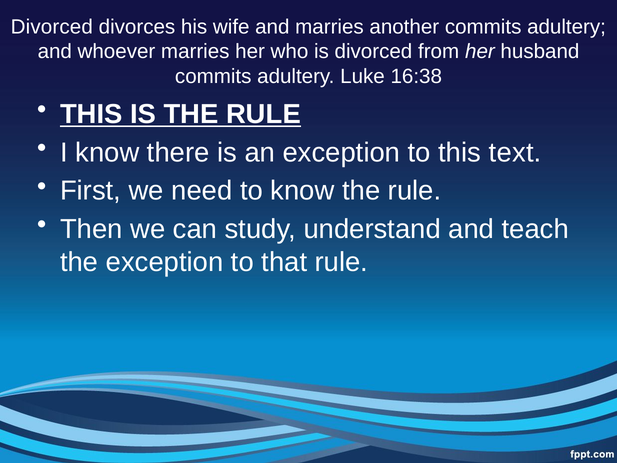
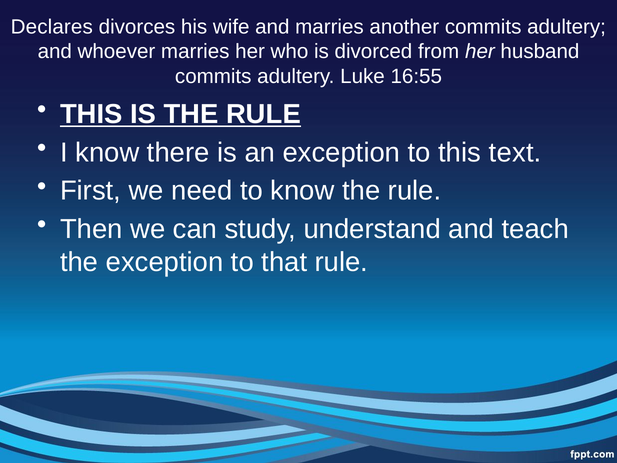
Divorced at (52, 27): Divorced -> Declares
16:38: 16:38 -> 16:55
